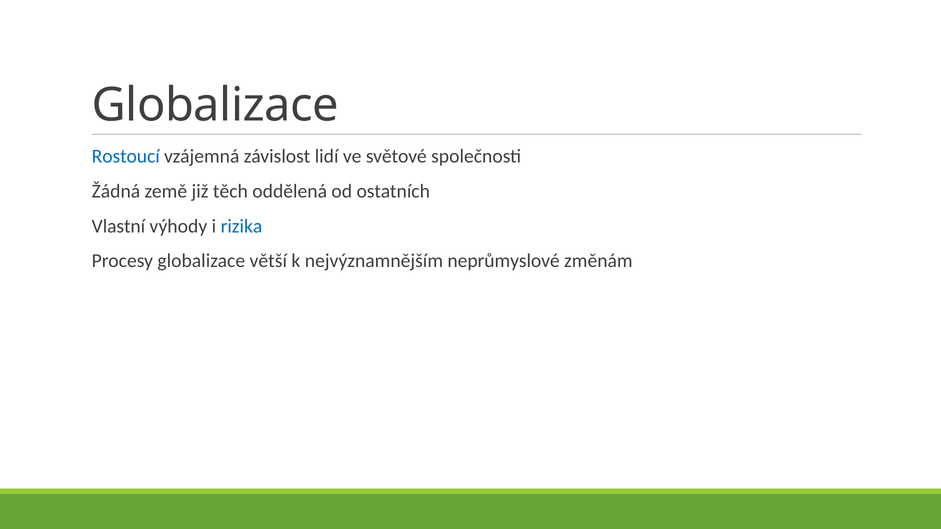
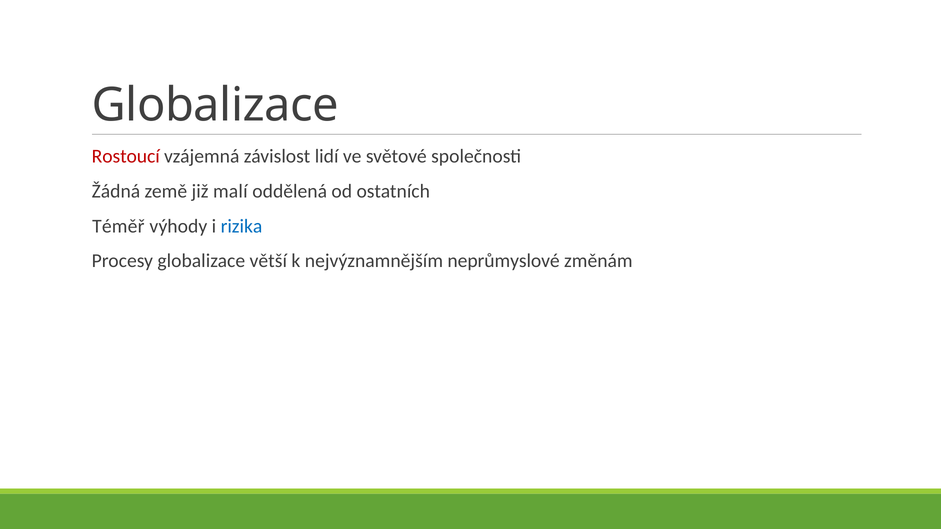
Rostoucí colour: blue -> red
těch: těch -> malí
Vlastní: Vlastní -> Téměř
